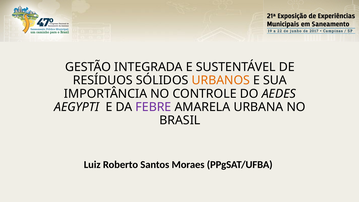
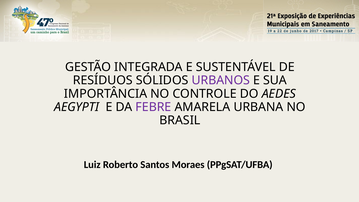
URBANOS colour: orange -> purple
